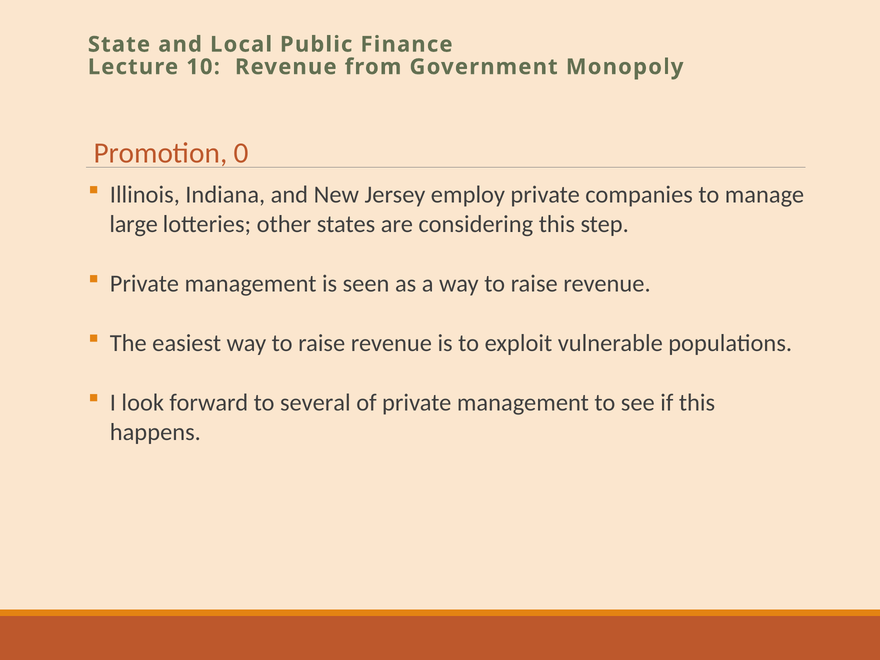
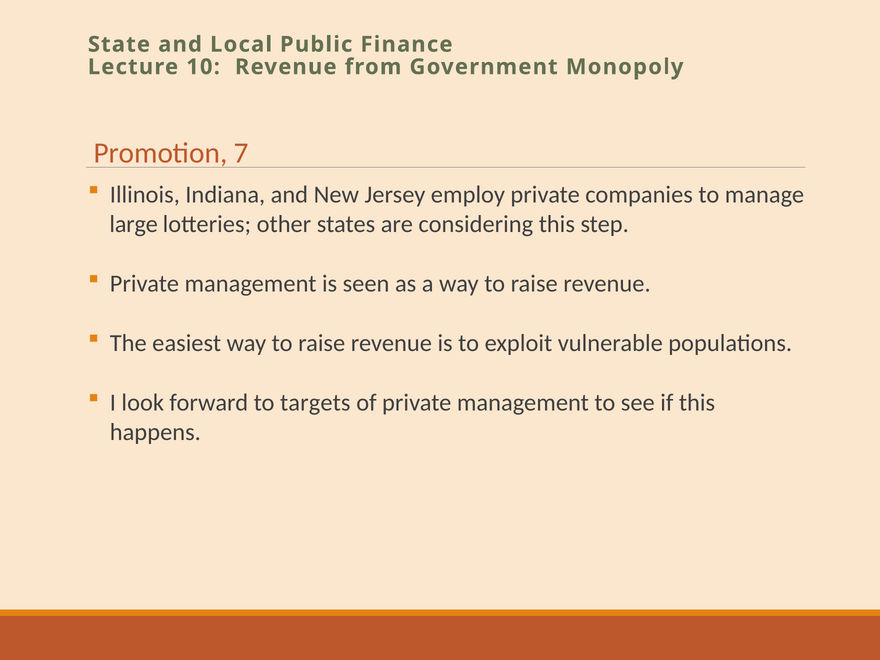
0: 0 -> 7
several: several -> targets
